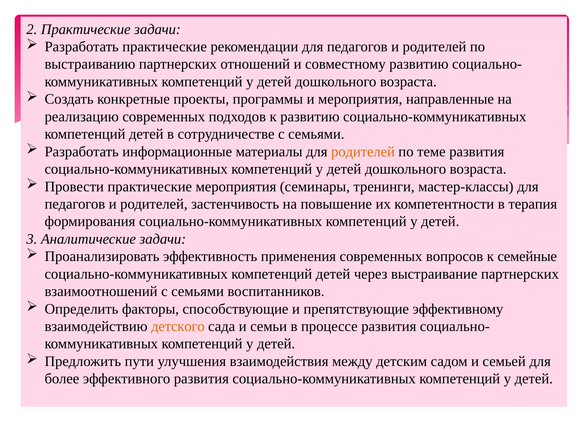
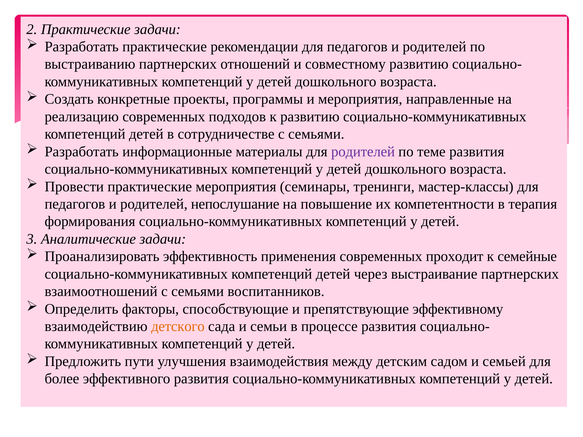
родителей at (363, 152) colour: orange -> purple
застенчивость: застенчивость -> непослушание
вопросов: вопросов -> проходит
